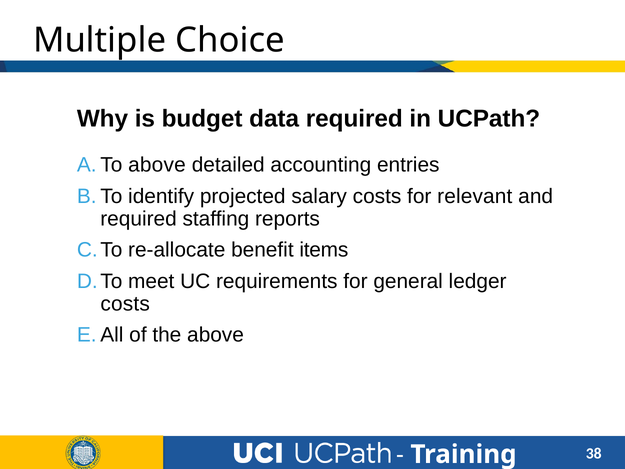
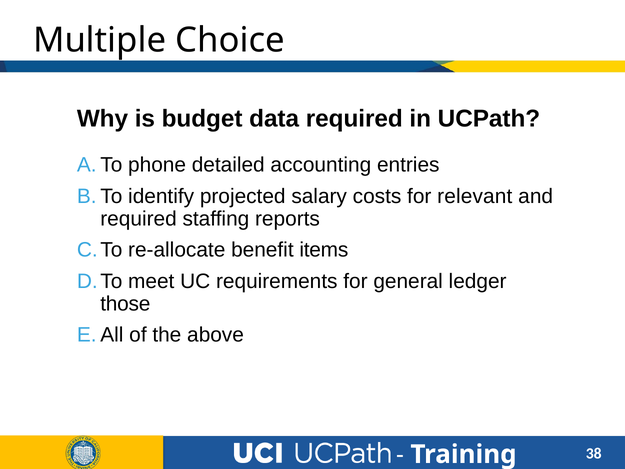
above at (157, 165): above -> phone
costs at (125, 304): costs -> those
